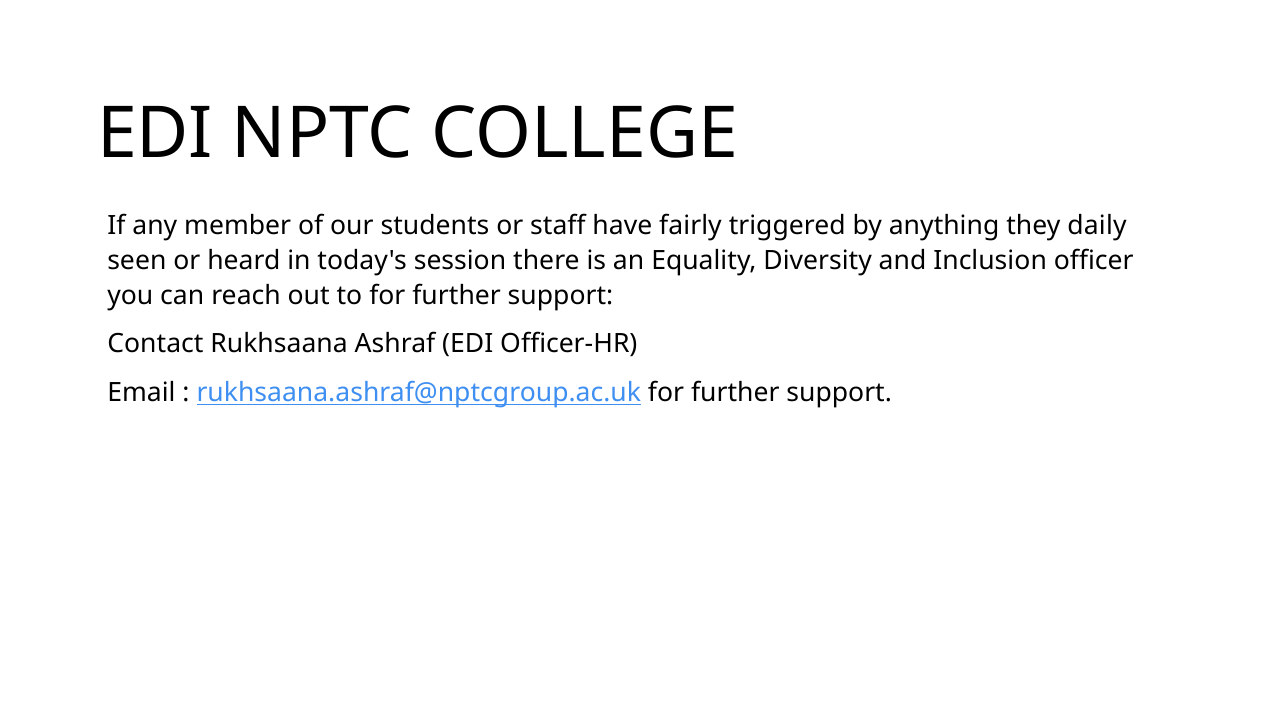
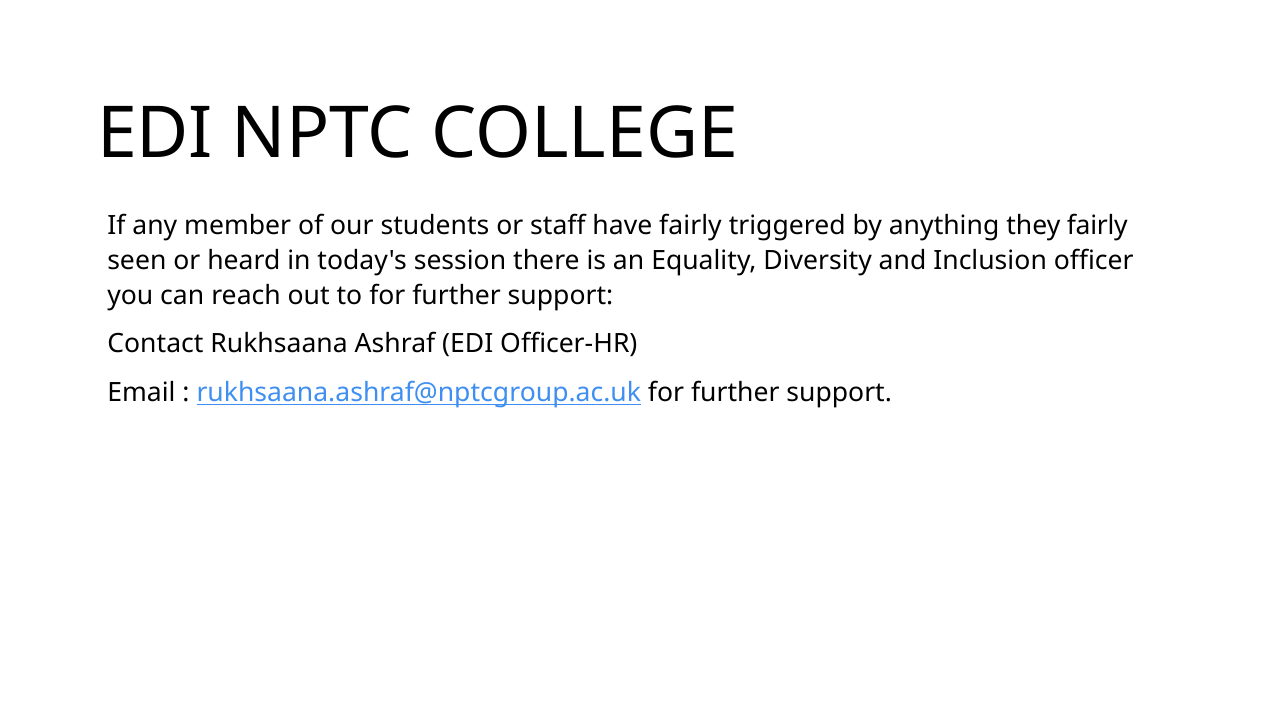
they daily: daily -> fairly
